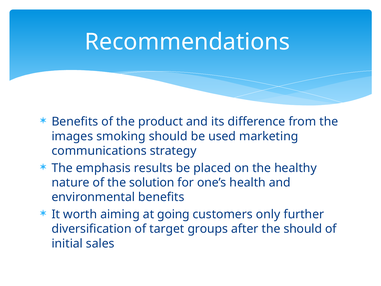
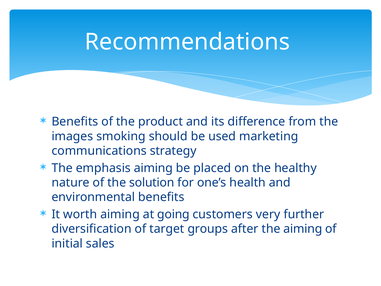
emphasis results: results -> aiming
only: only -> very
the should: should -> aiming
